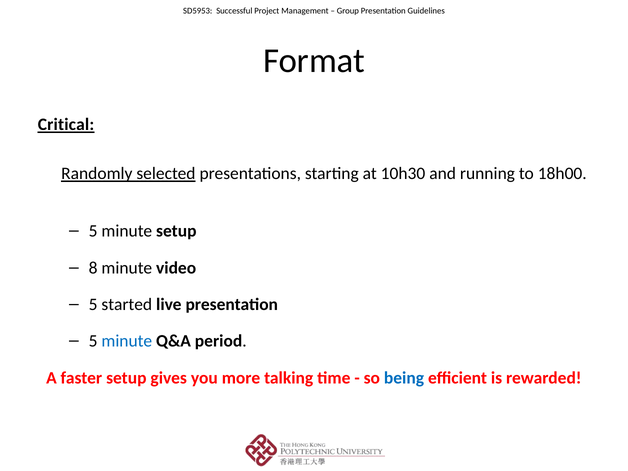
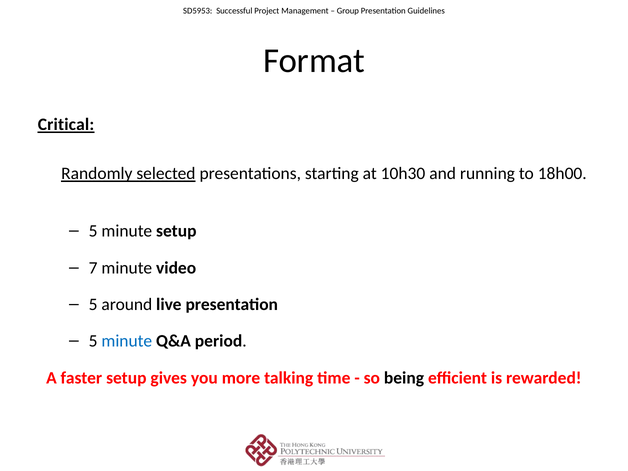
8: 8 -> 7
started: started -> around
being colour: blue -> black
